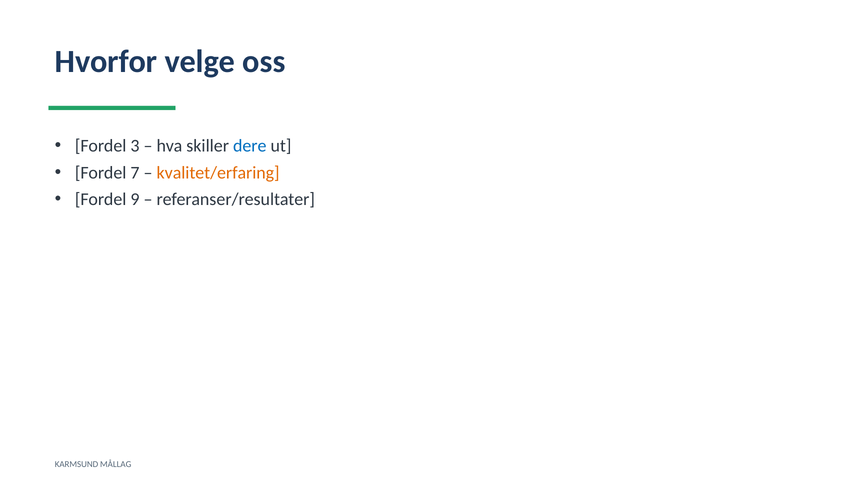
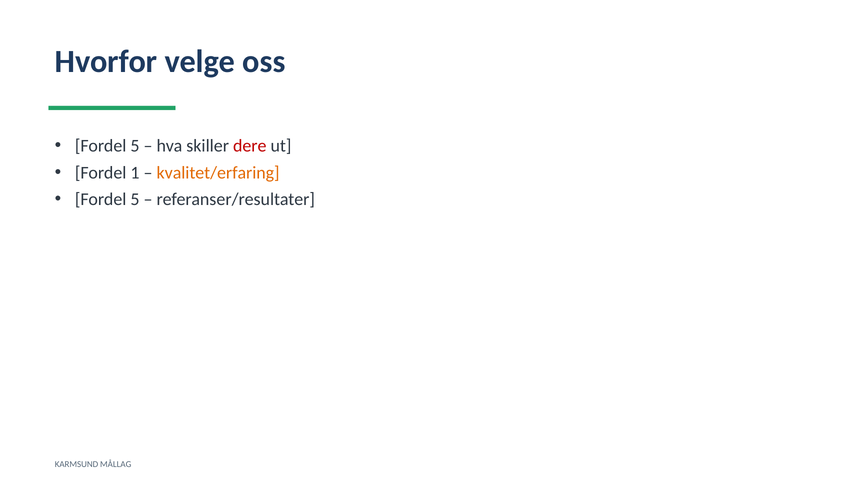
3 at (135, 146): 3 -> 5
dere colour: blue -> red
7: 7 -> 1
9 at (135, 200): 9 -> 5
